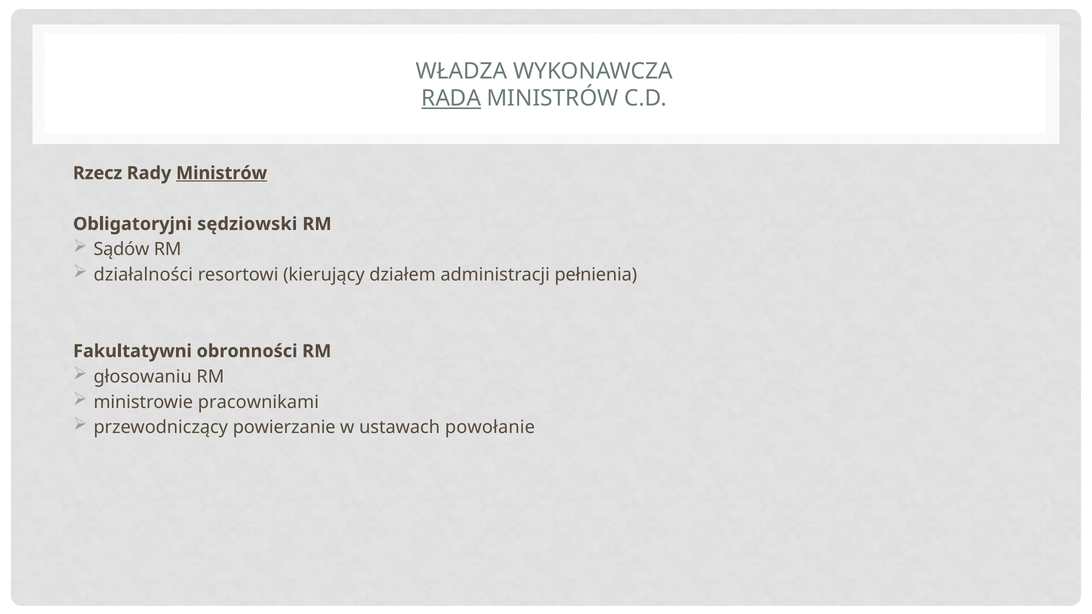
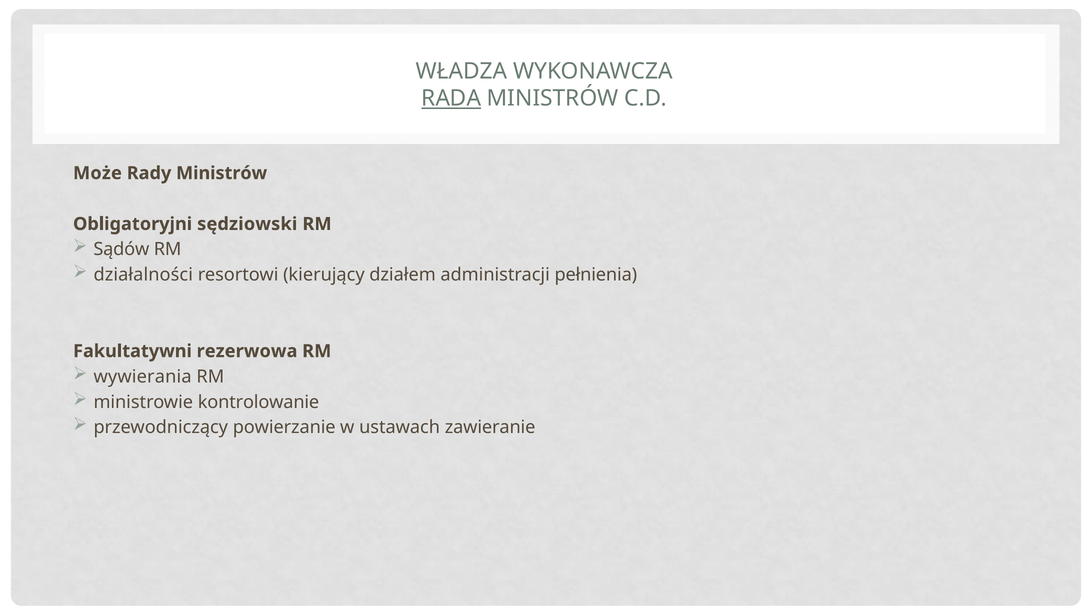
Rzecz: Rzecz -> Może
Ministrów at (222, 173) underline: present -> none
obronności: obronności -> rezerwowa
głosowaniu: głosowaniu -> wywierania
pracownikami: pracownikami -> kontrolowanie
powołanie: powołanie -> zawieranie
